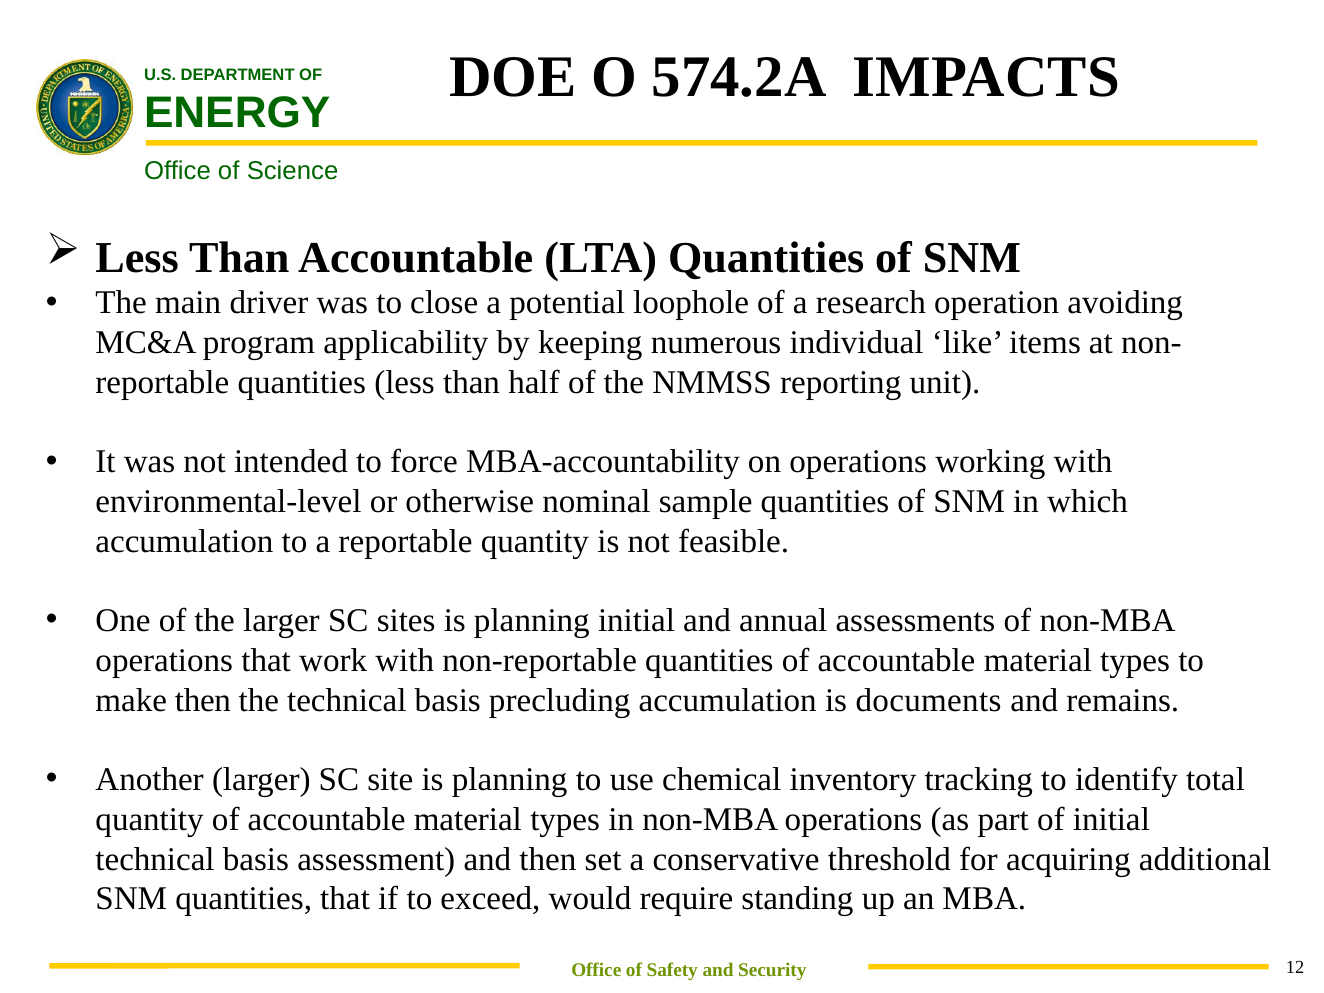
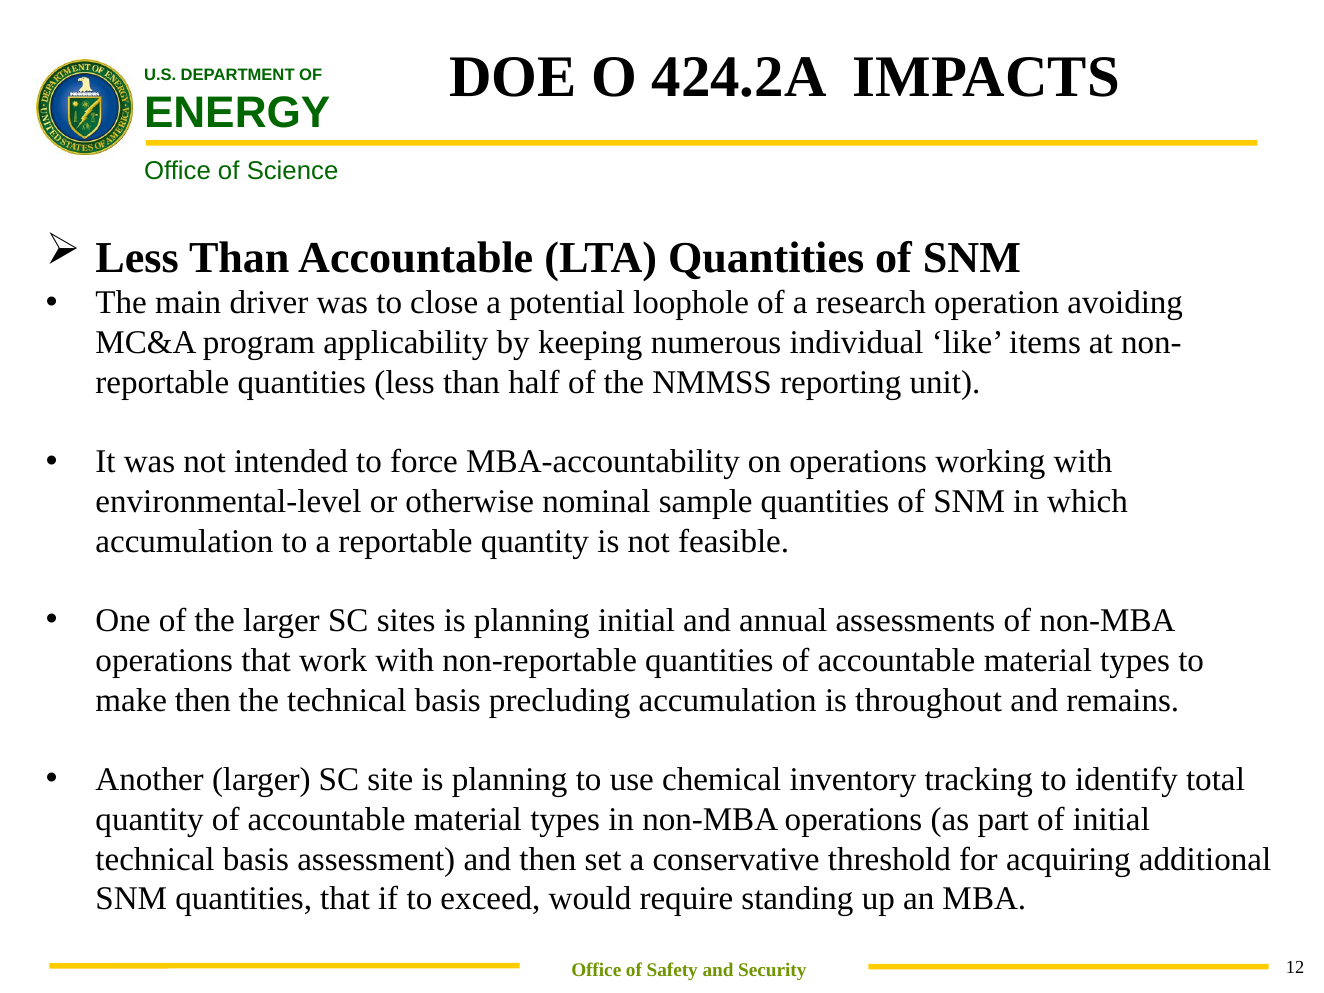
574.2A: 574.2A -> 424.2A
documents: documents -> throughout
